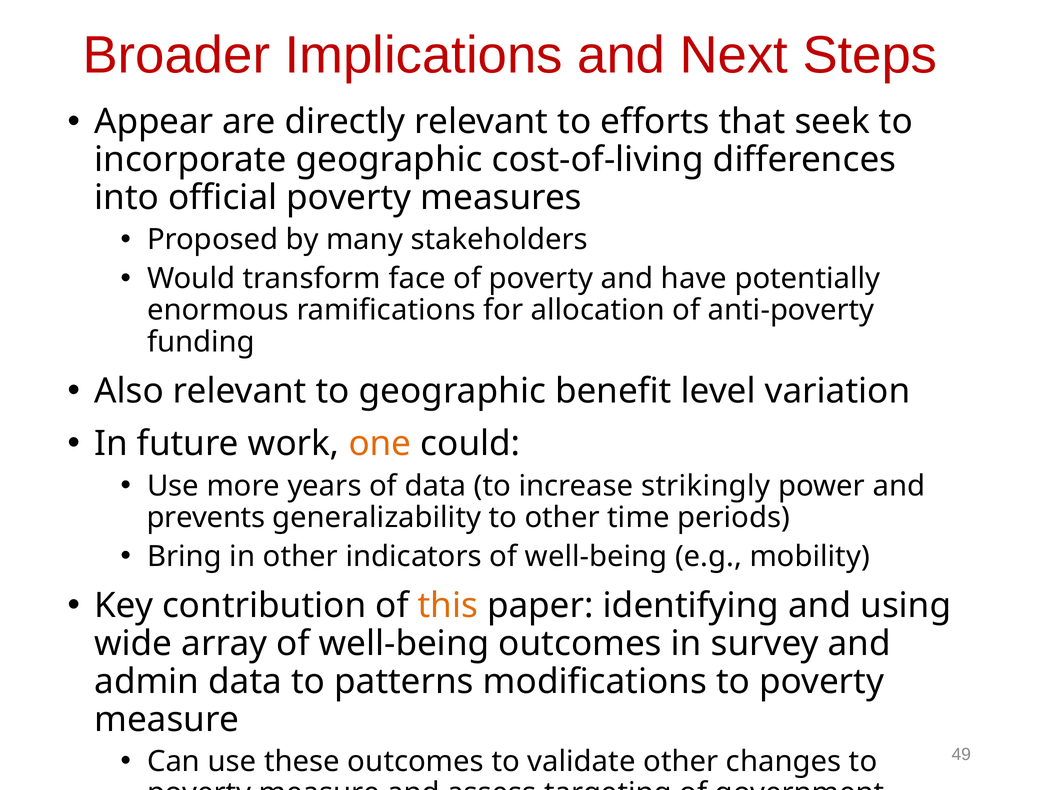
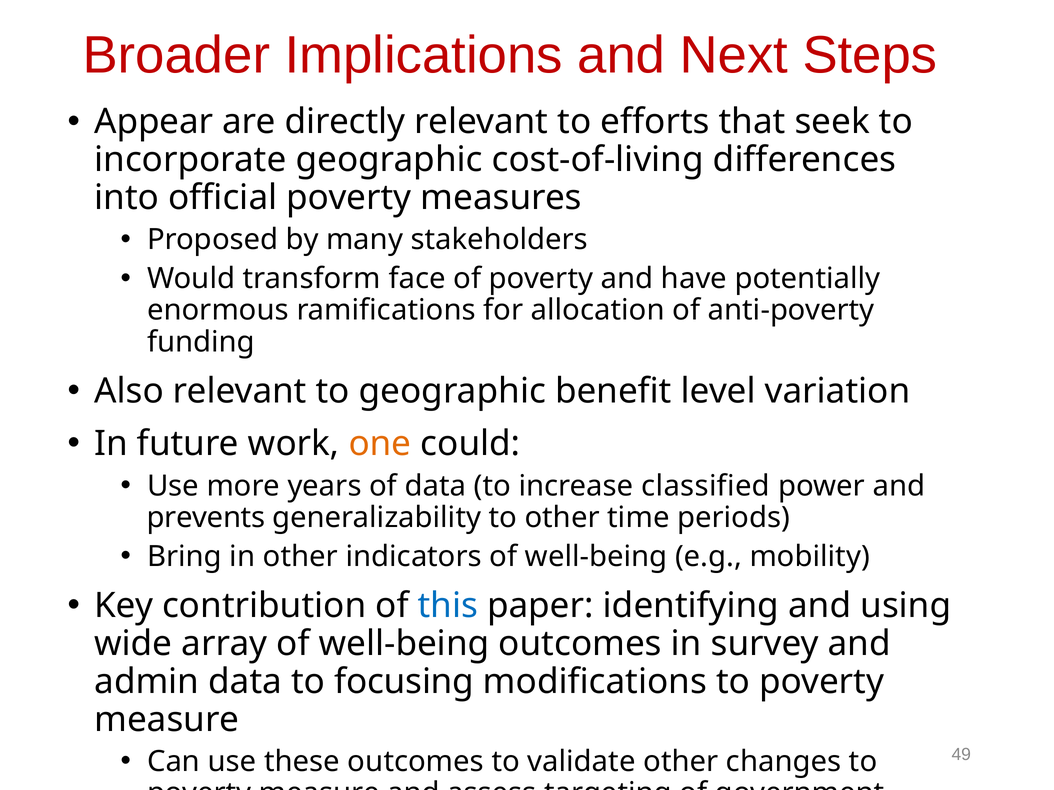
strikingly: strikingly -> classified
this colour: orange -> blue
patterns: patterns -> focusing
